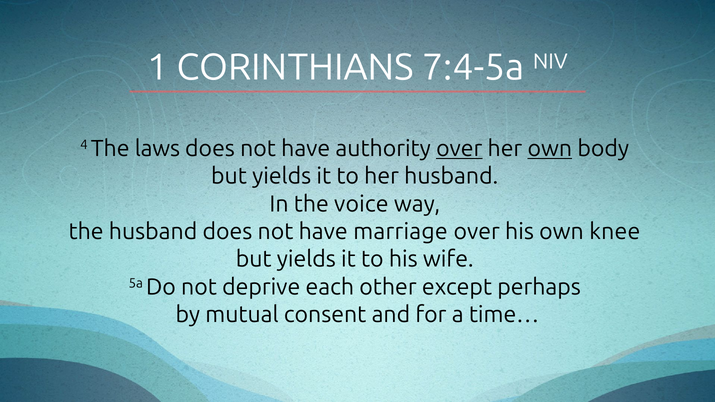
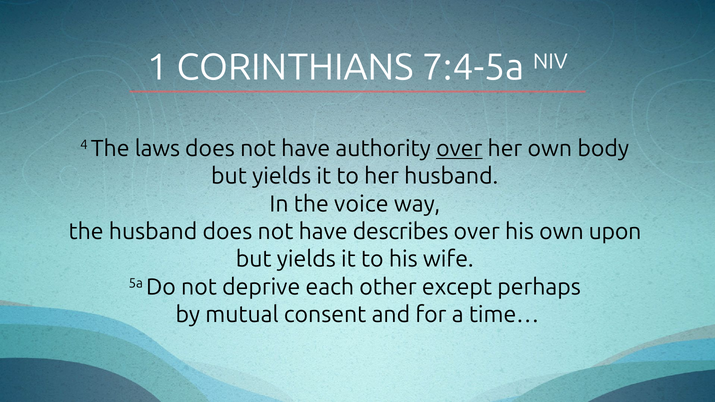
own at (550, 149) underline: present -> none
marriage: marriage -> describes
knee: knee -> upon
